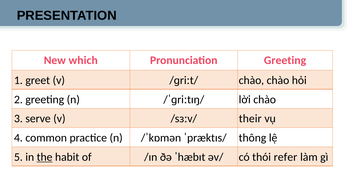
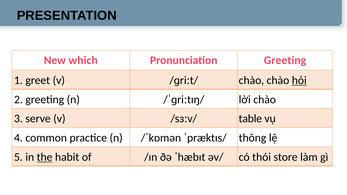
hỏi underline: none -> present
their: their -> table
refer: refer -> store
